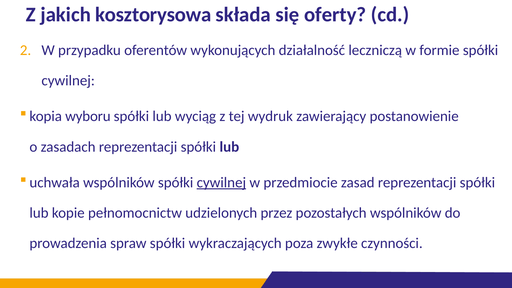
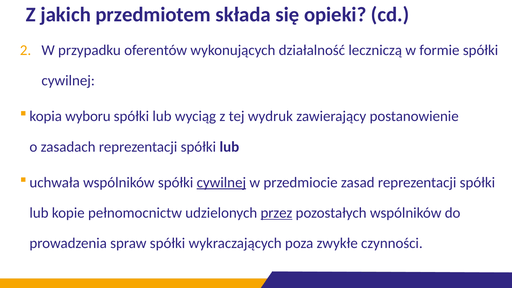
kosztorysowa: kosztorysowa -> przedmiotem
oferty: oferty -> opieki
przez underline: none -> present
